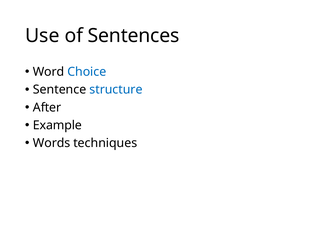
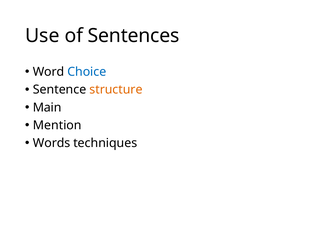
structure colour: blue -> orange
After: After -> Main
Example: Example -> Mention
